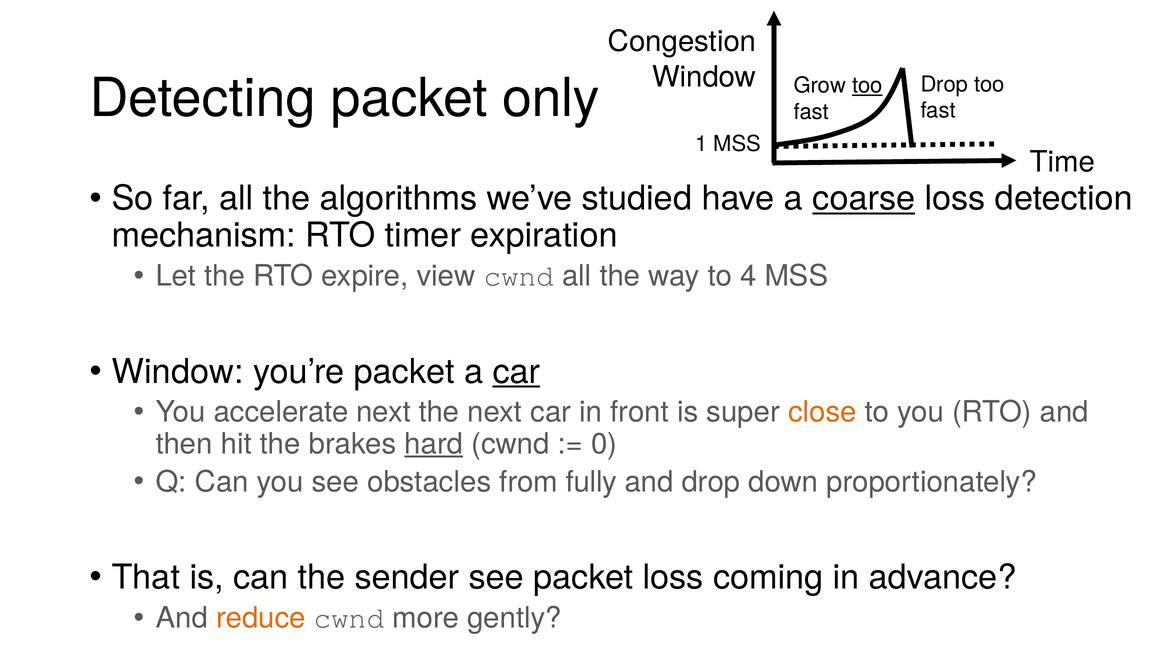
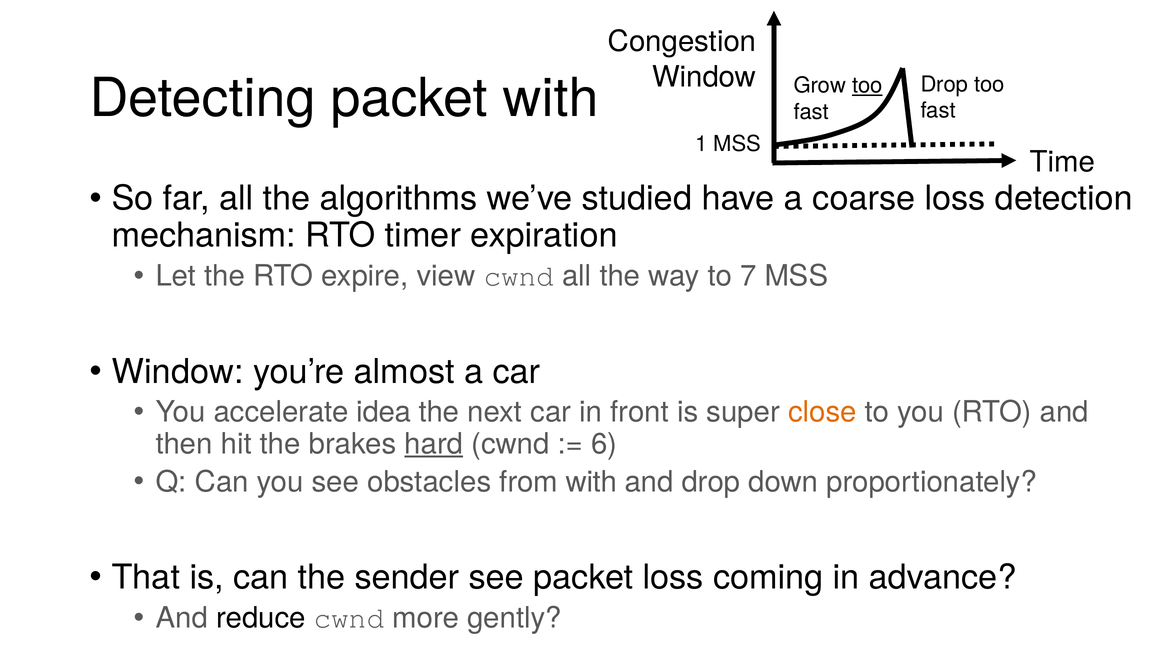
packet only: only -> with
coarse underline: present -> none
4: 4 -> 7
you’re packet: packet -> almost
car at (516, 372) underline: present -> none
accelerate next: next -> idea
0: 0 -> 6
from fully: fully -> with
reduce colour: orange -> black
